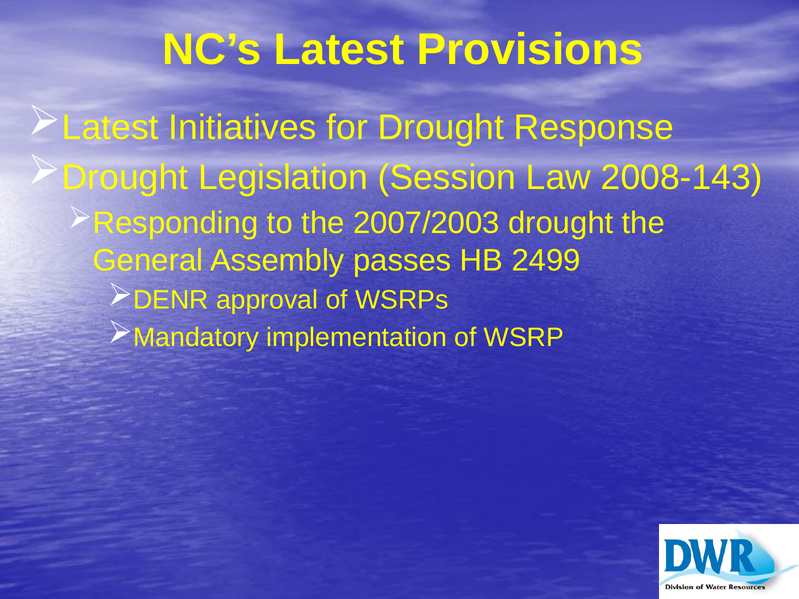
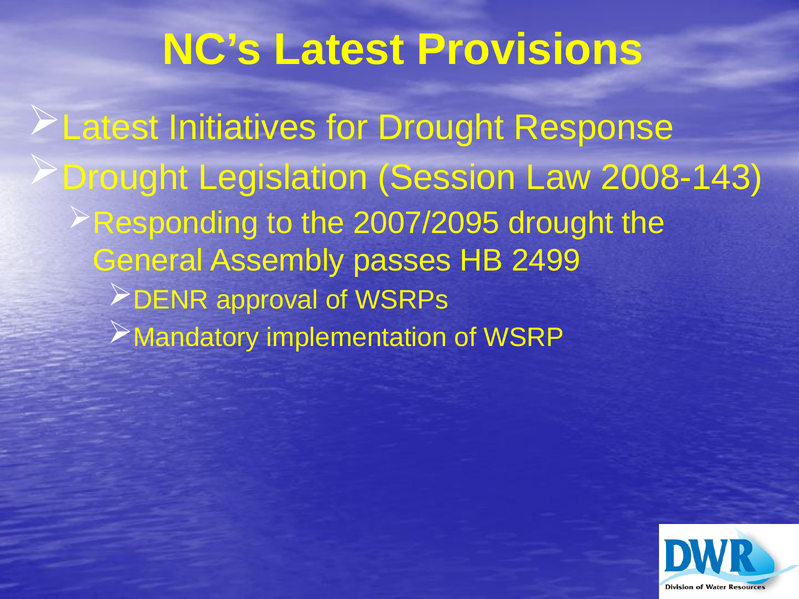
2007/2003: 2007/2003 -> 2007/2095
